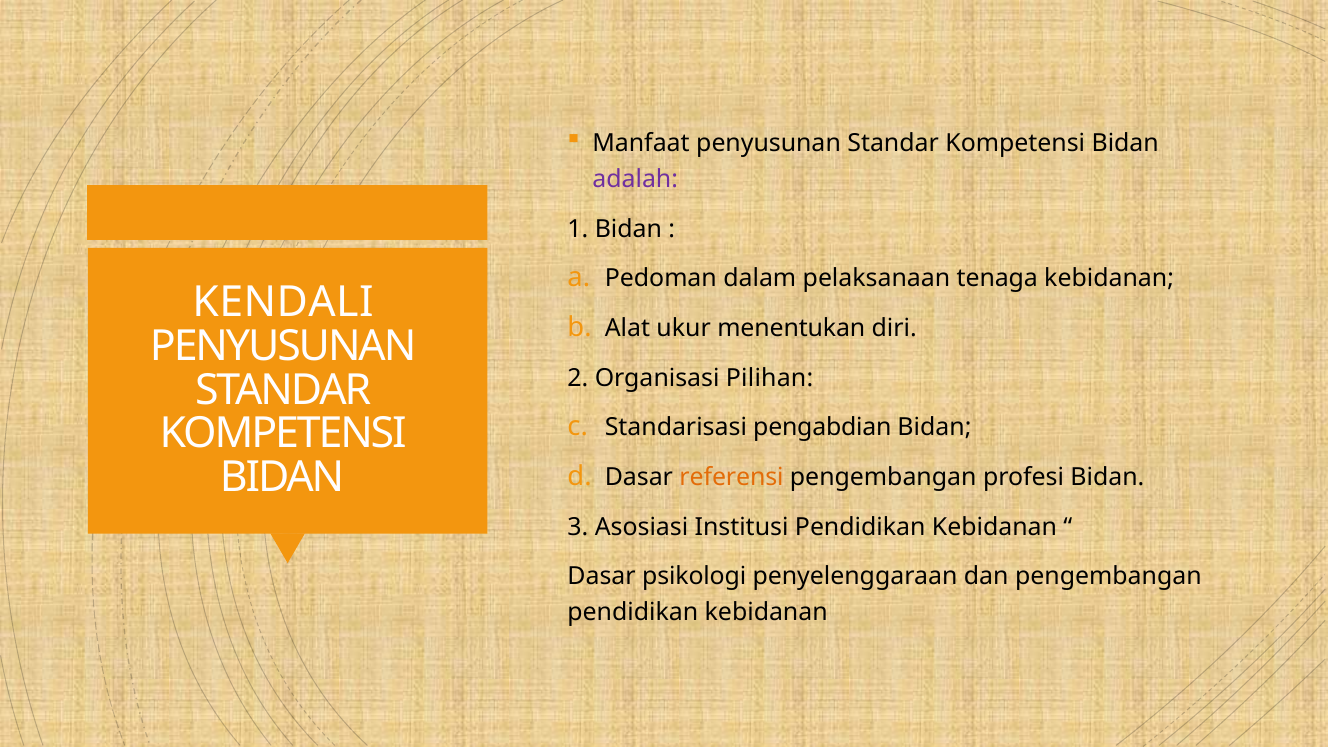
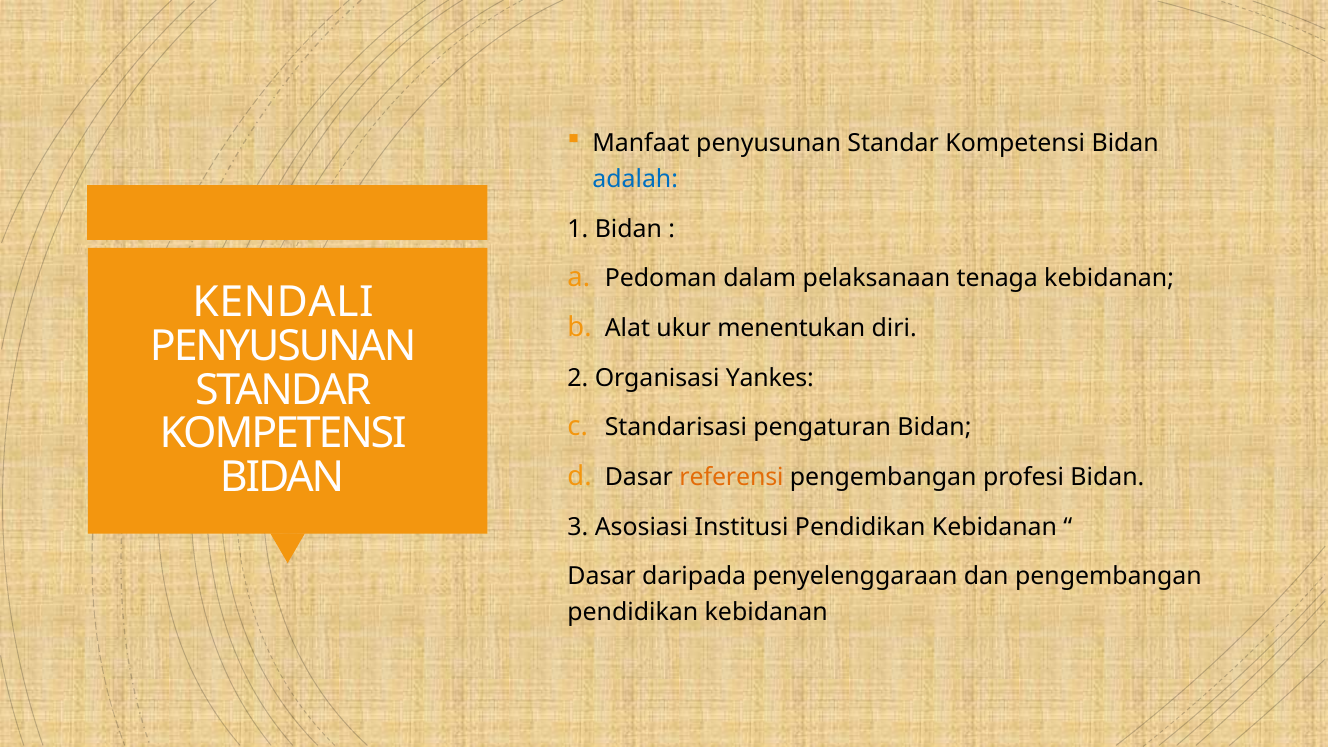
adalah colour: purple -> blue
Pilihan: Pilihan -> Yankes
pengabdian: pengabdian -> pengaturan
psikologi: psikologi -> daripada
